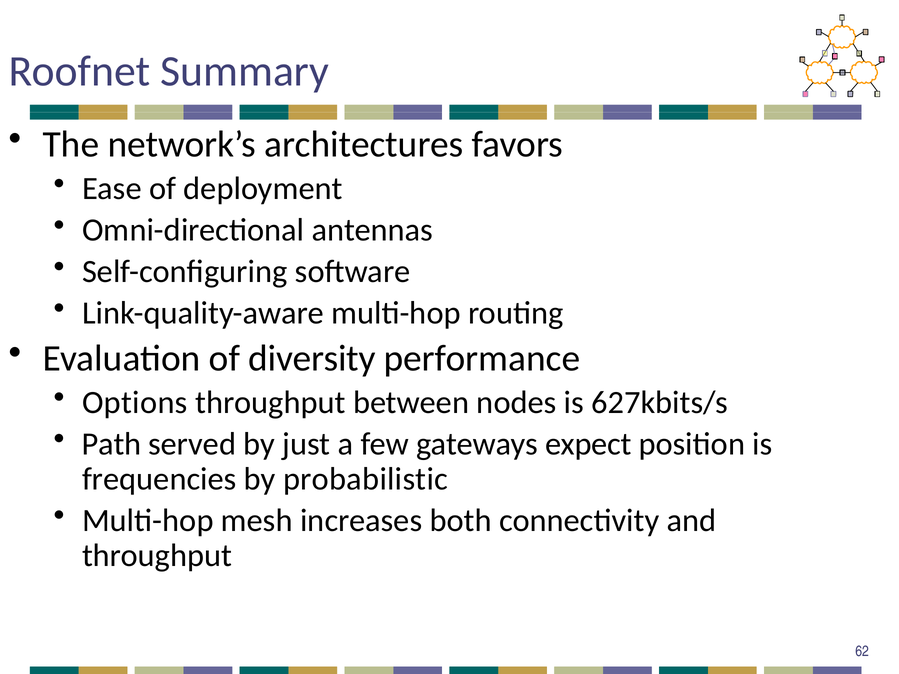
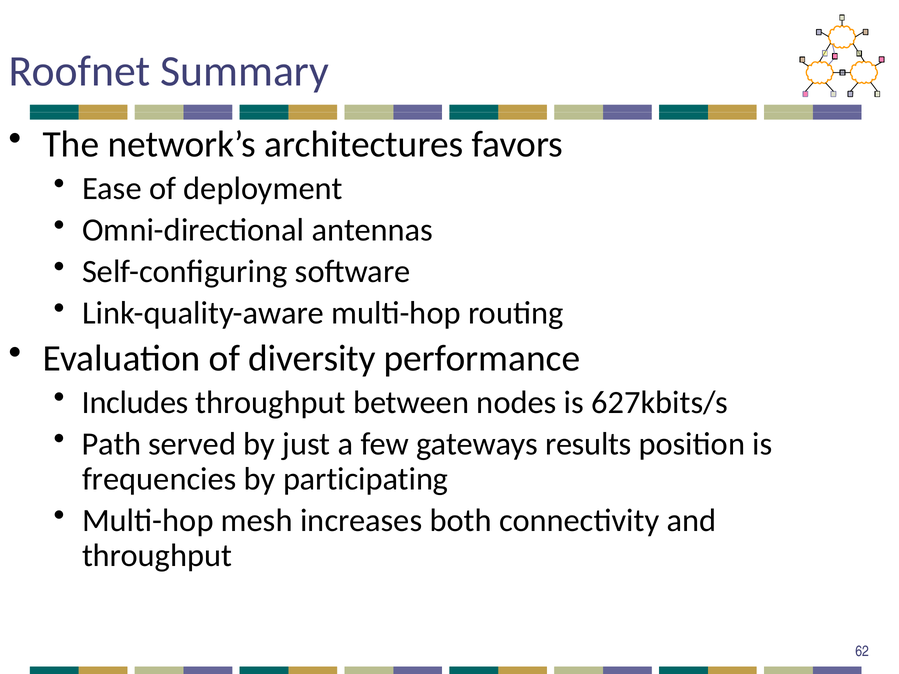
Options: Options -> Includes
expect: expect -> results
probabilistic: probabilistic -> participating
